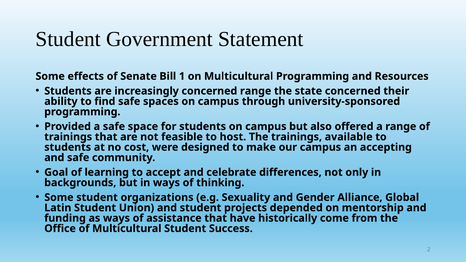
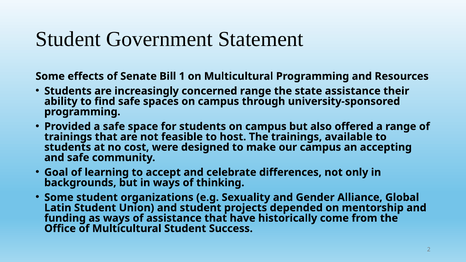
state concerned: concerned -> assistance
